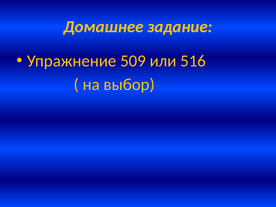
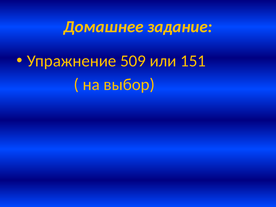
516: 516 -> 151
